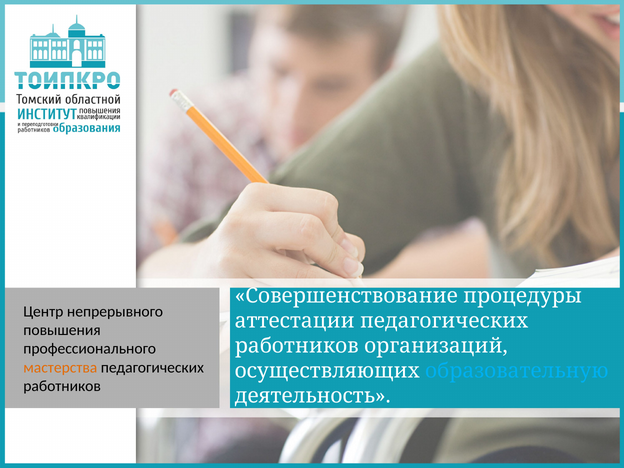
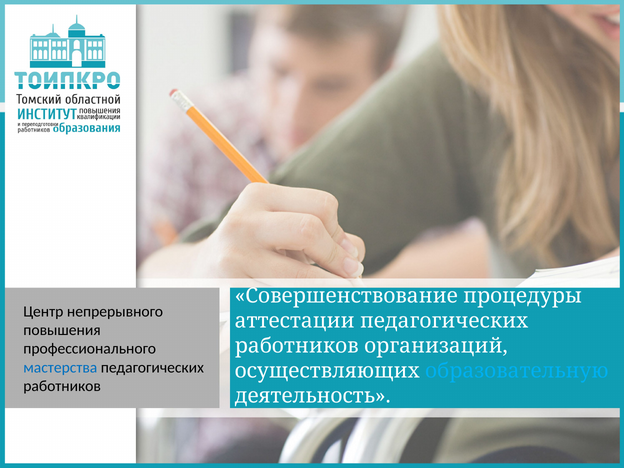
мастерства colour: orange -> blue
